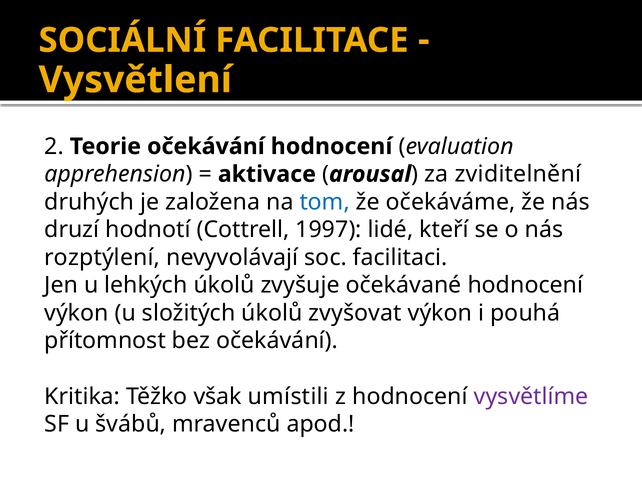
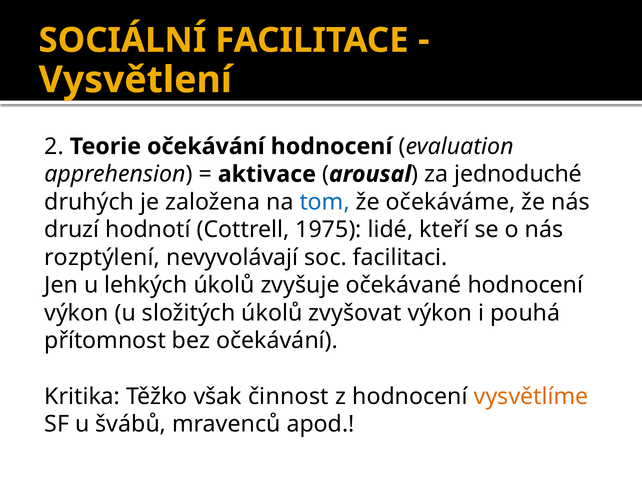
zviditelnění: zviditelnění -> jednoduché
1997: 1997 -> 1975
umístili: umístili -> činnost
vysvětlíme colour: purple -> orange
